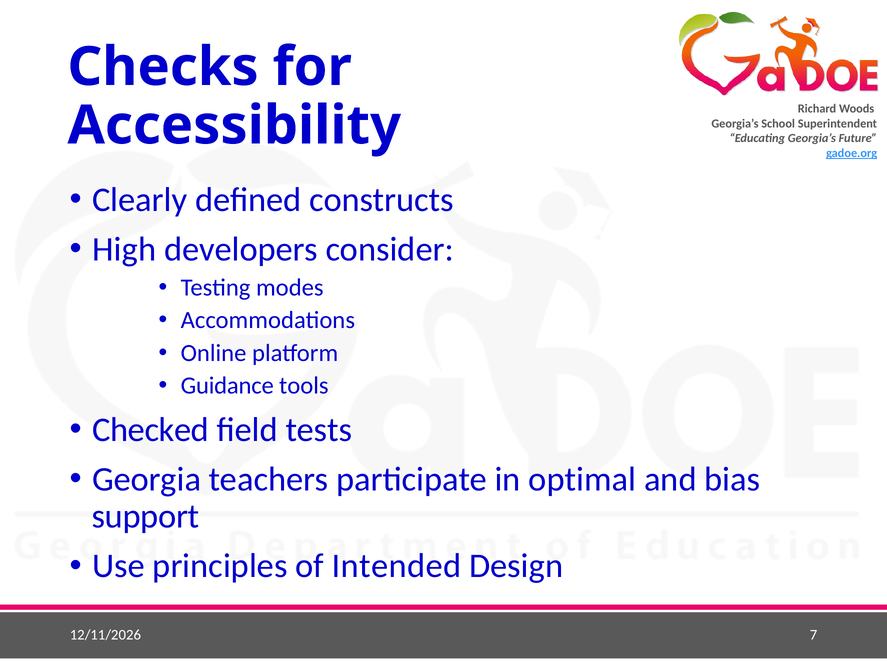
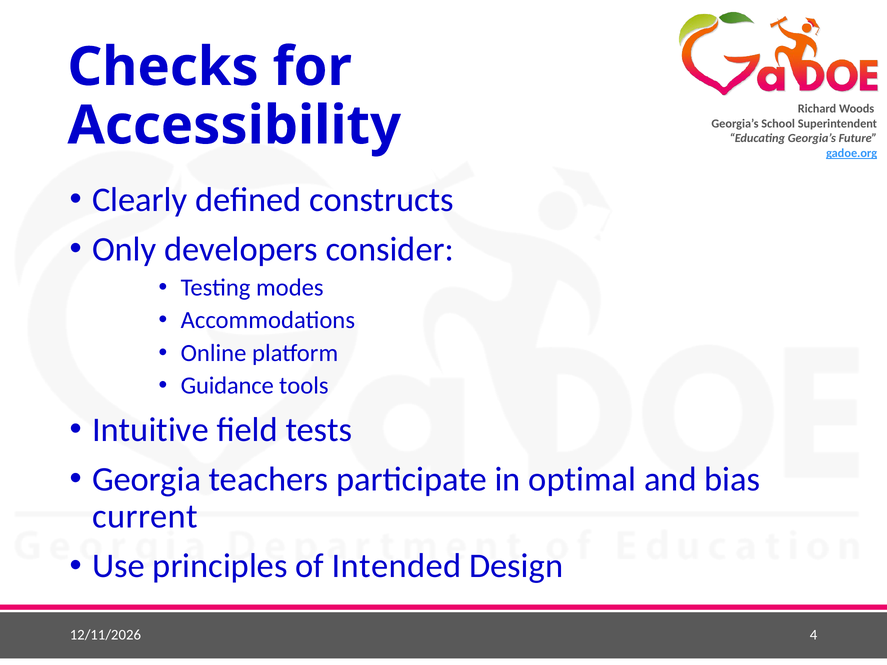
High: High -> Only
Checked: Checked -> Intuitive
support: support -> current
7: 7 -> 4
